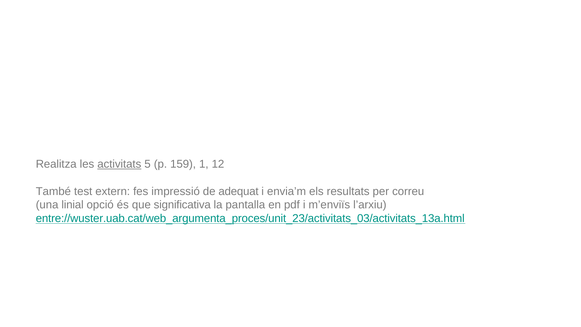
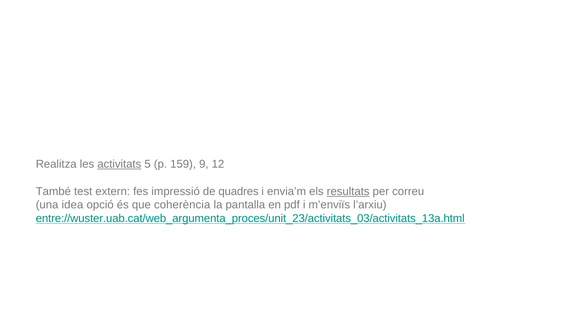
1: 1 -> 9
adequat: adequat -> quadres
resultats underline: none -> present
linial: linial -> idea
significativa: significativa -> coherència
